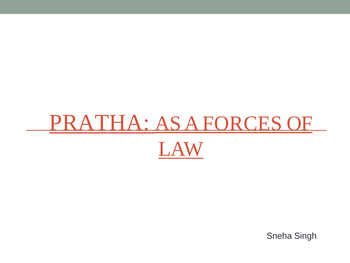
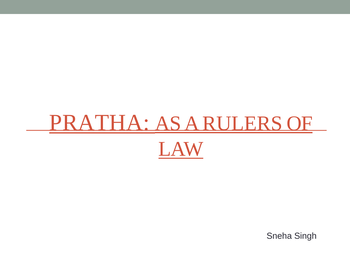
FORCES: FORCES -> RULERS
